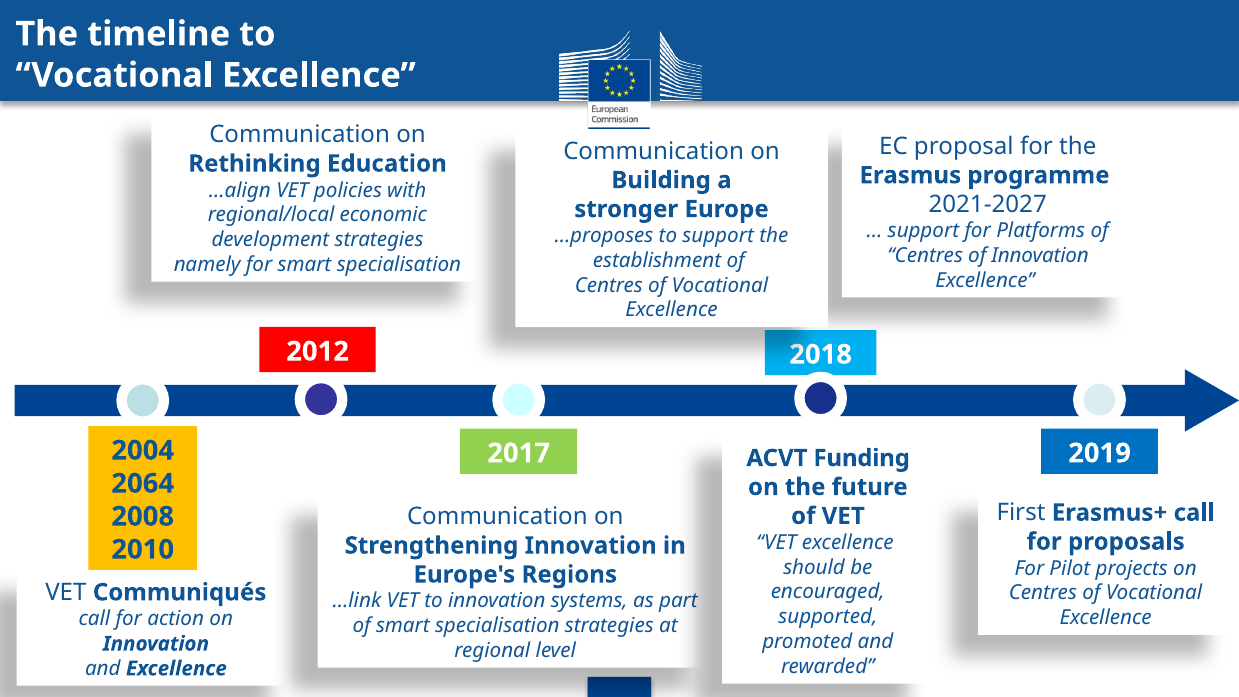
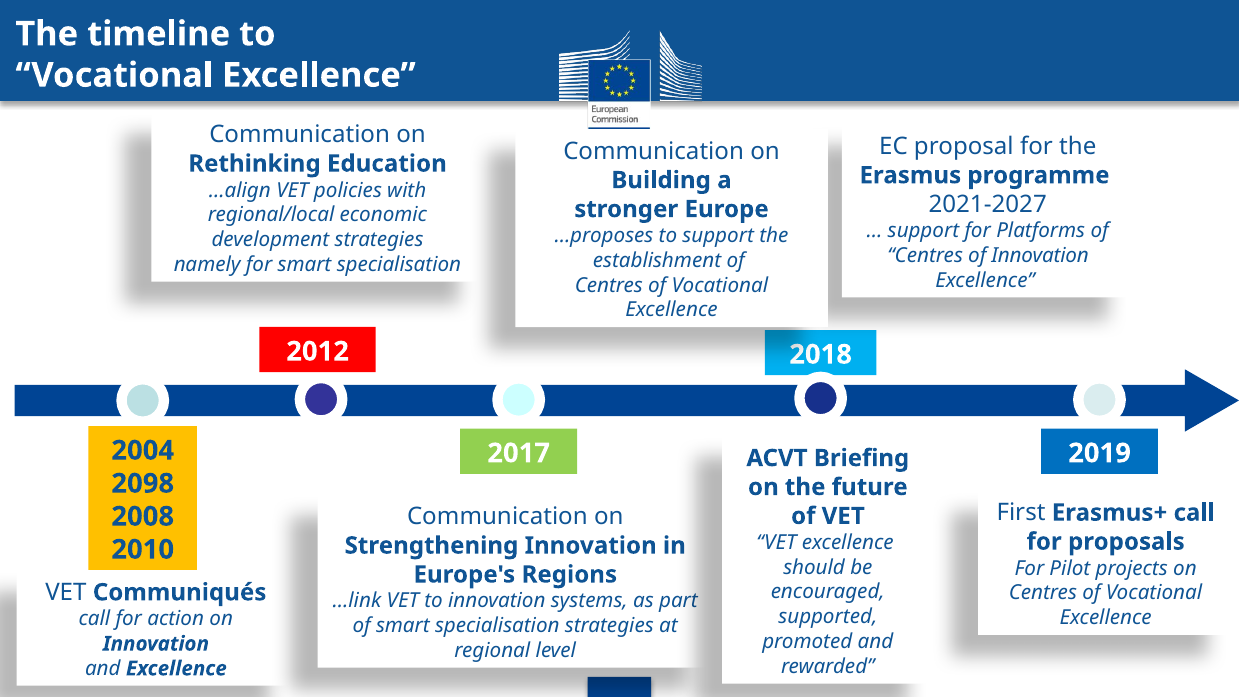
Funding: Funding -> Briefing
2064: 2064 -> 2098
